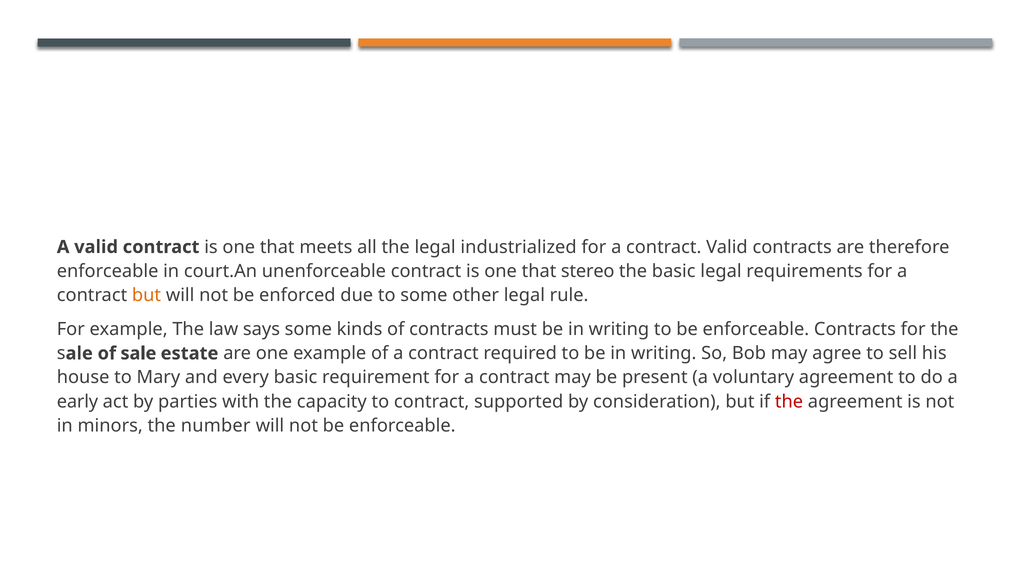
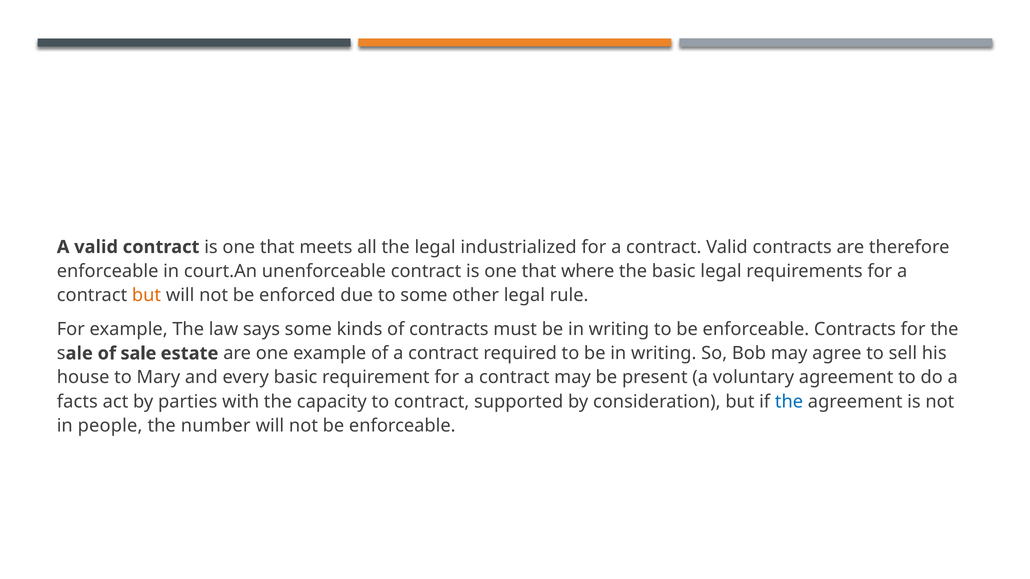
stereo: stereo -> where
early: early -> facts
the at (789, 402) colour: red -> blue
minors: minors -> people
